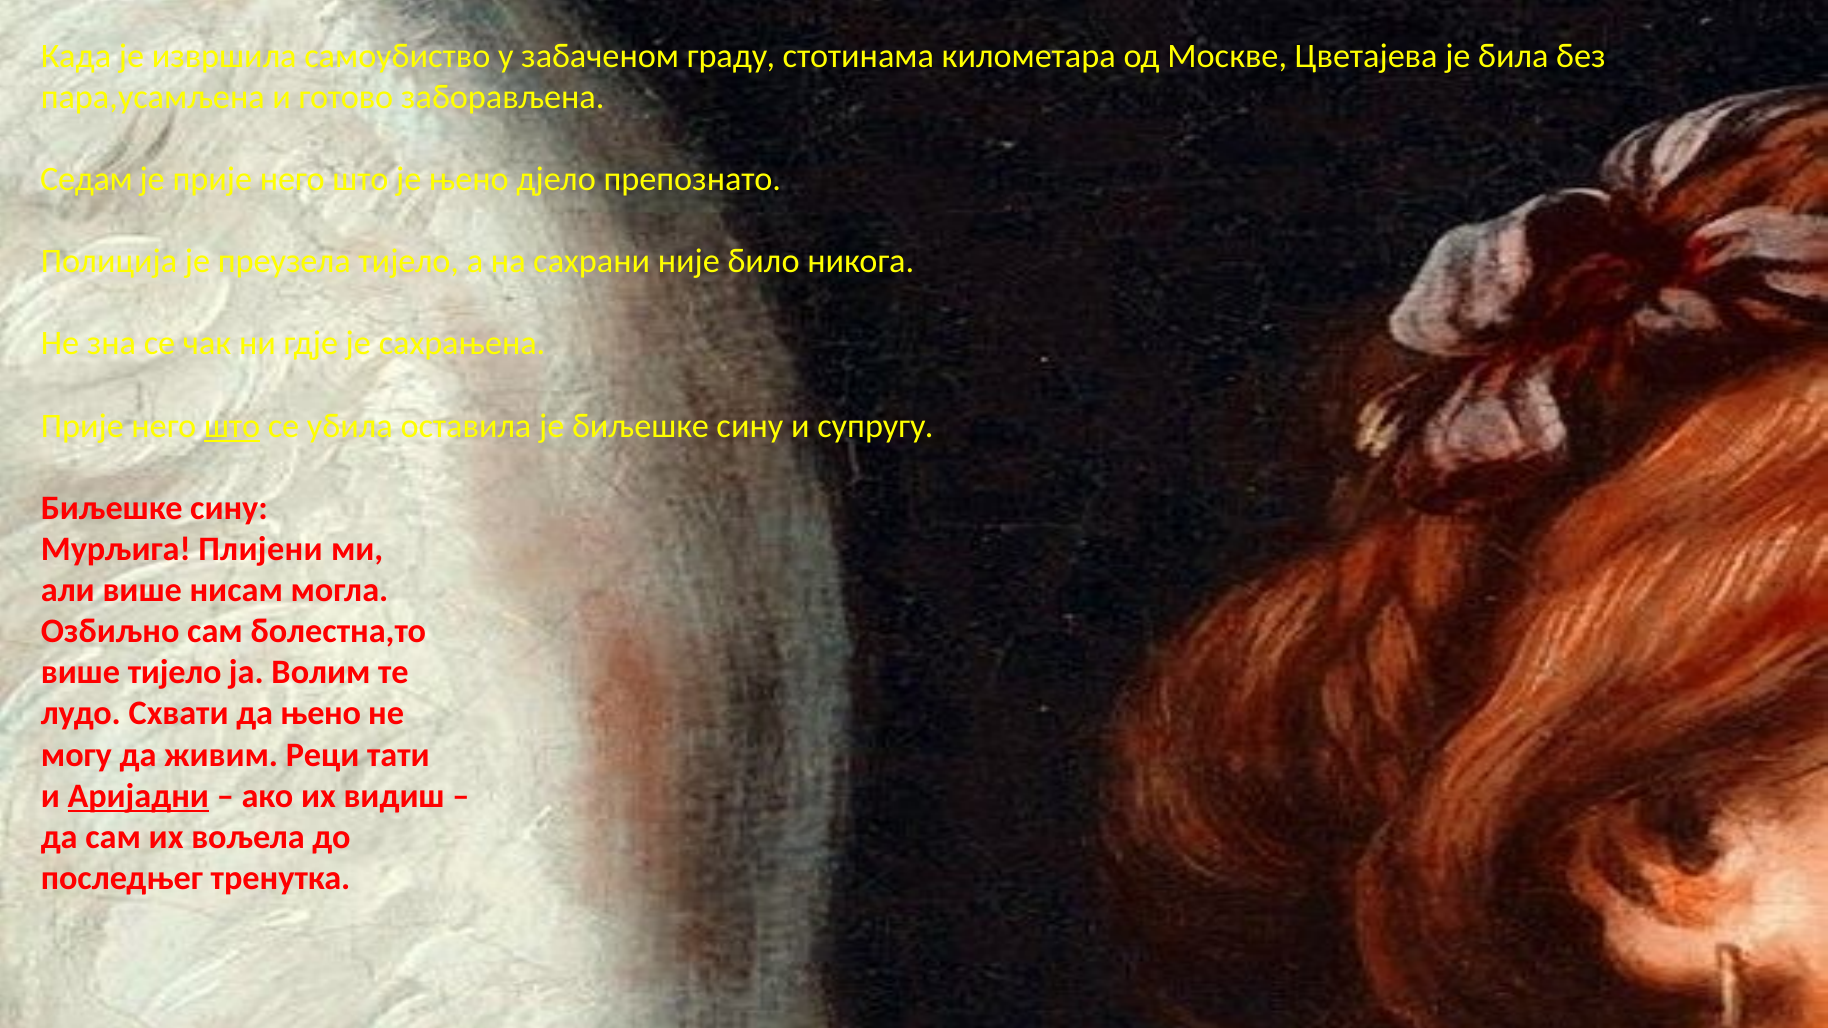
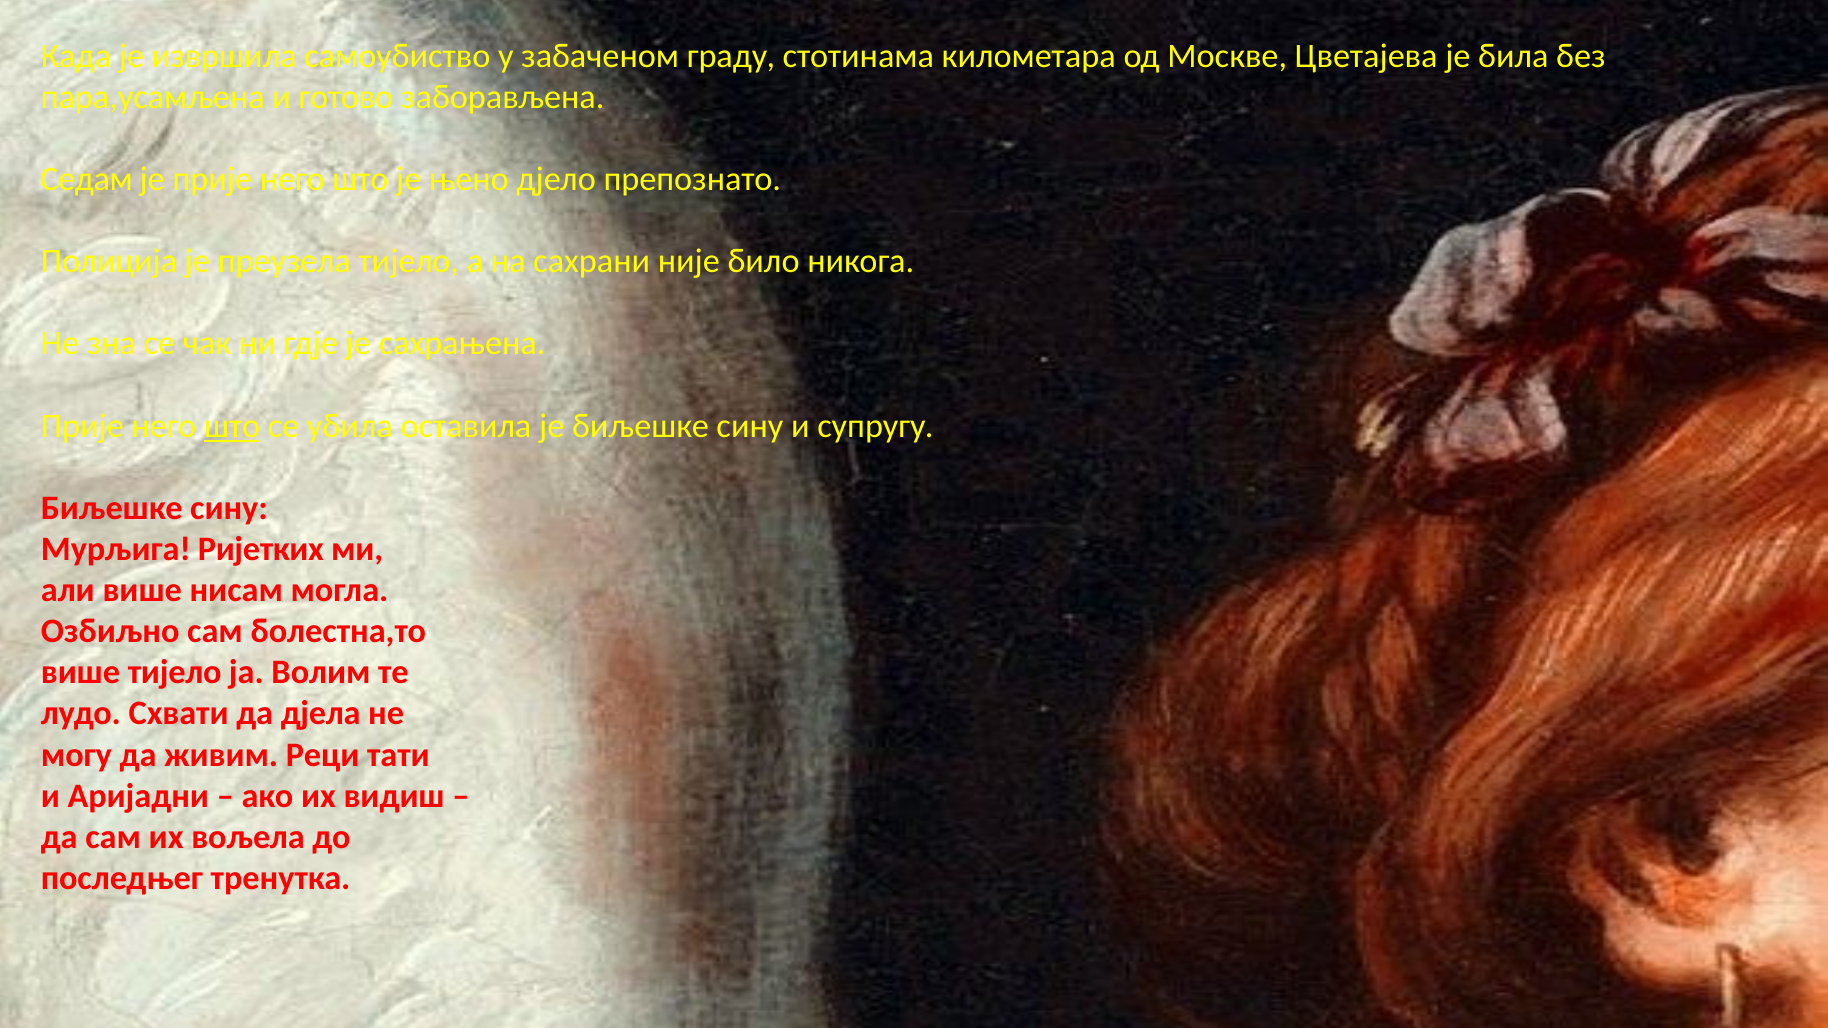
Плијени: Плијени -> Ријетких
да њено: њено -> дјела
Аријадни underline: present -> none
